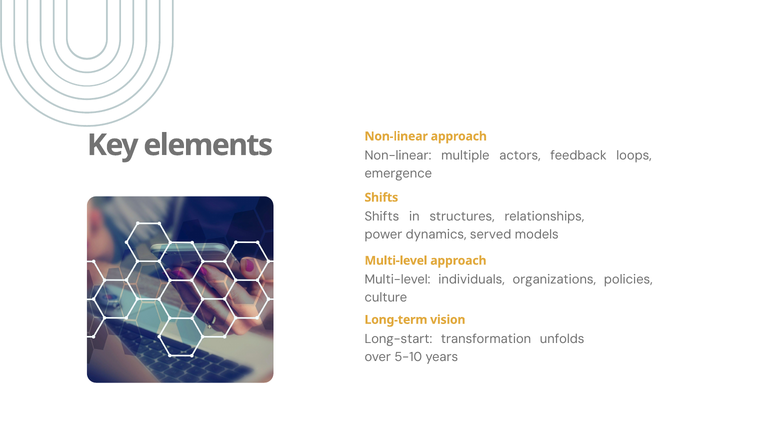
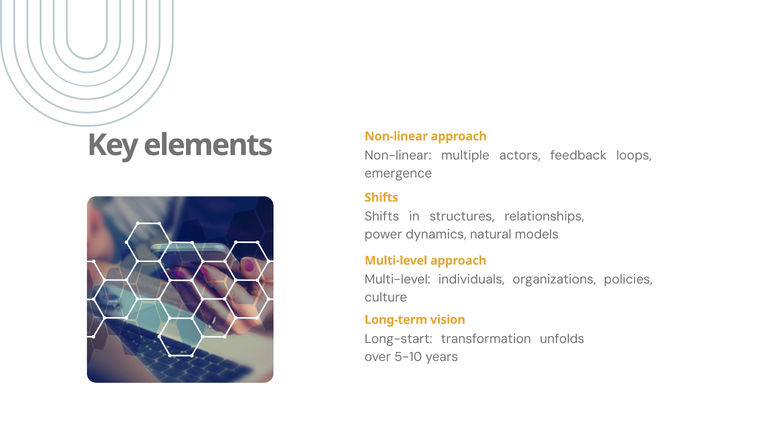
served: served -> natural
